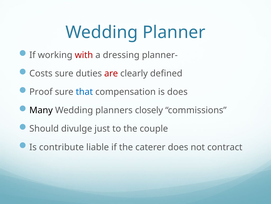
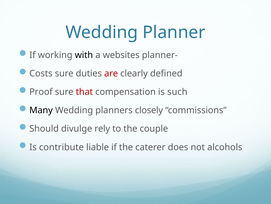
with colour: red -> black
dressing: dressing -> websites
that colour: blue -> red
is does: does -> such
just: just -> rely
contract: contract -> alcohols
